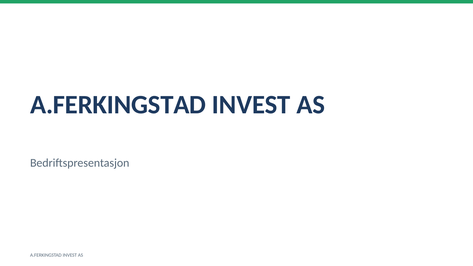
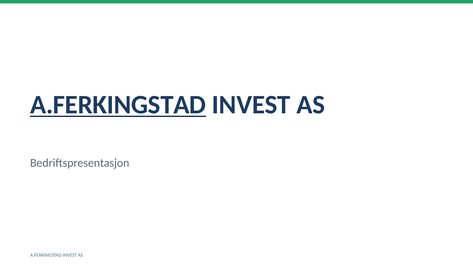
A.FERKINGSTAD at (118, 105) underline: none -> present
